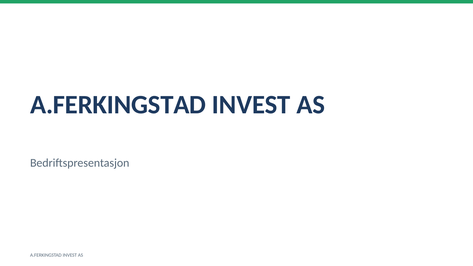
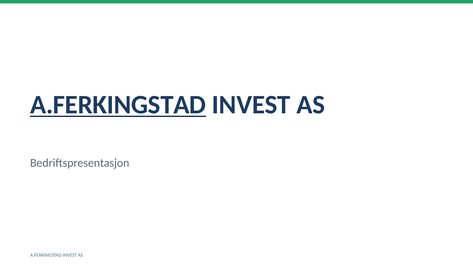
A.FERKINGSTAD at (118, 105) underline: none -> present
